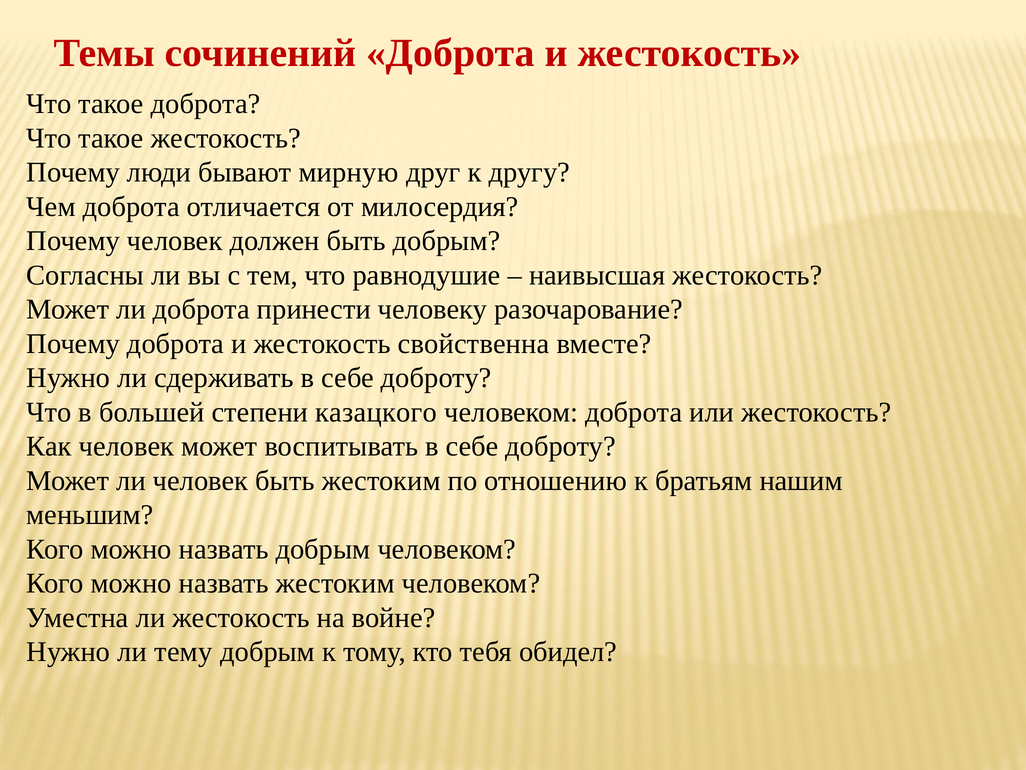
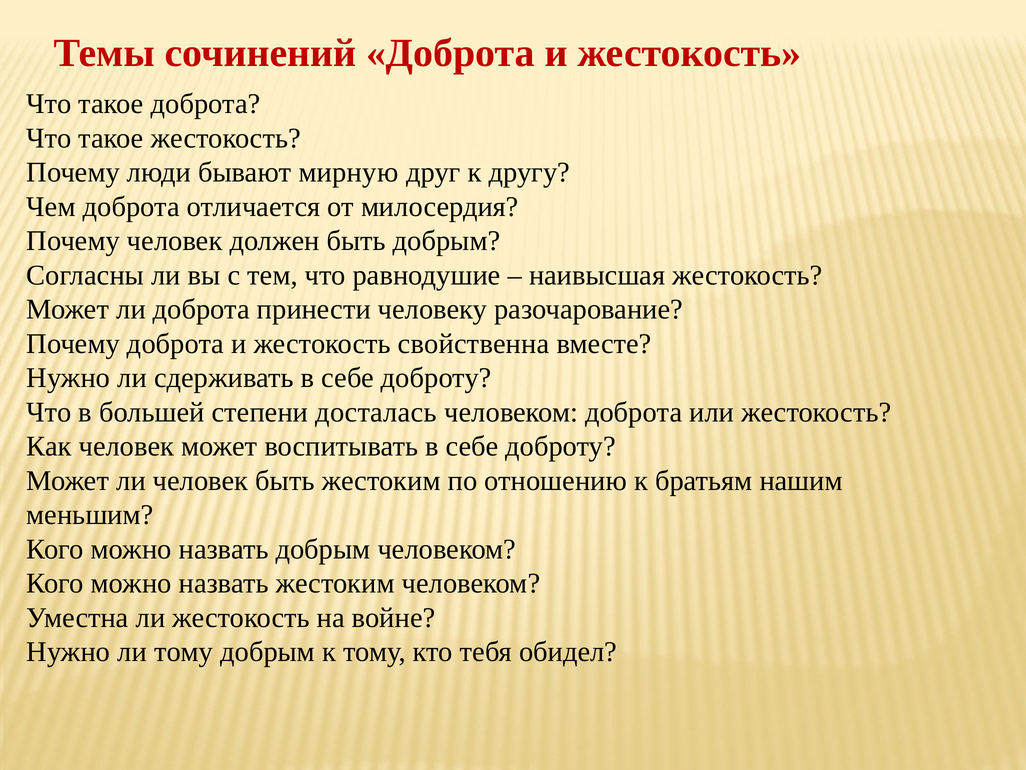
казацкого: казацкого -> досталась
ли тему: тему -> тому
